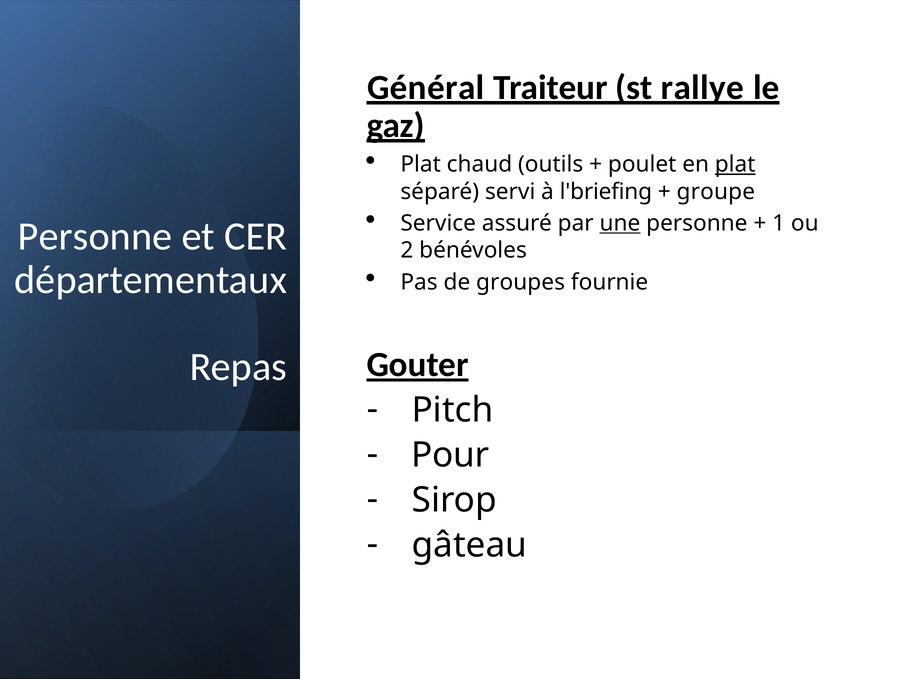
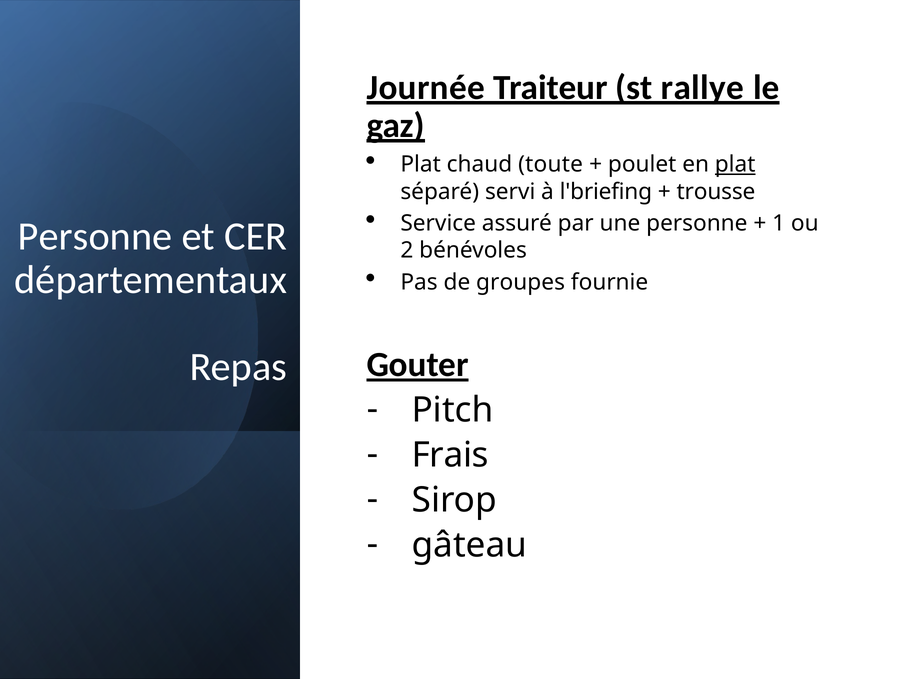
Général: Général -> Journée
outils: outils -> toute
groupe: groupe -> trousse
une underline: present -> none
Pour: Pour -> Frais
